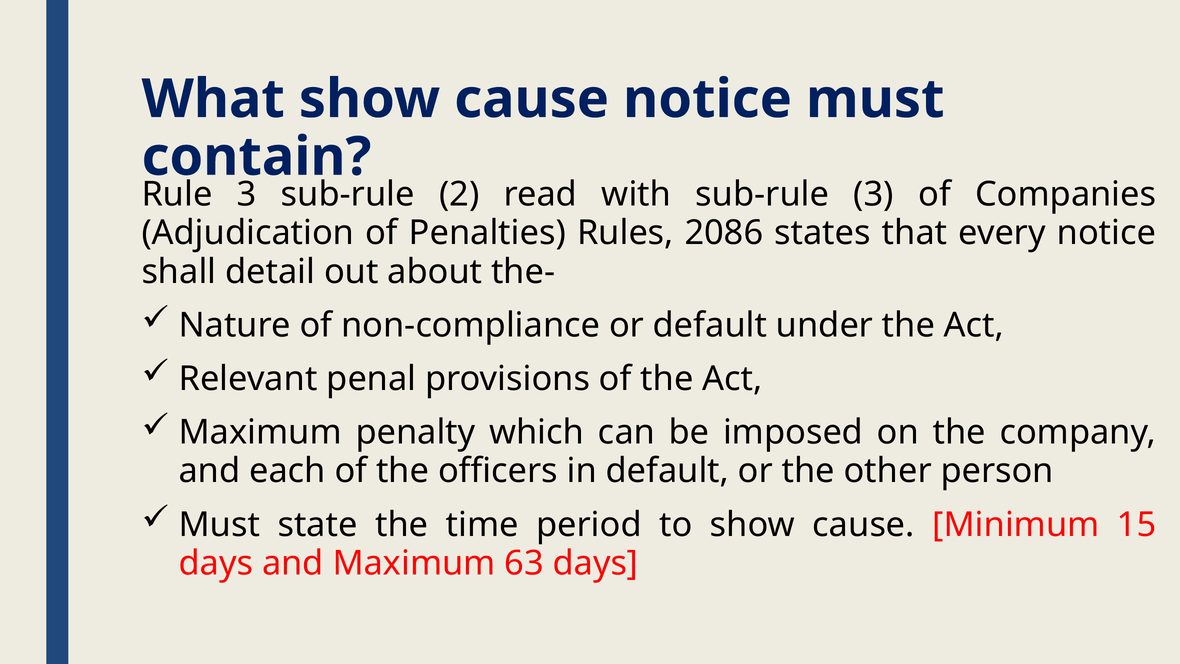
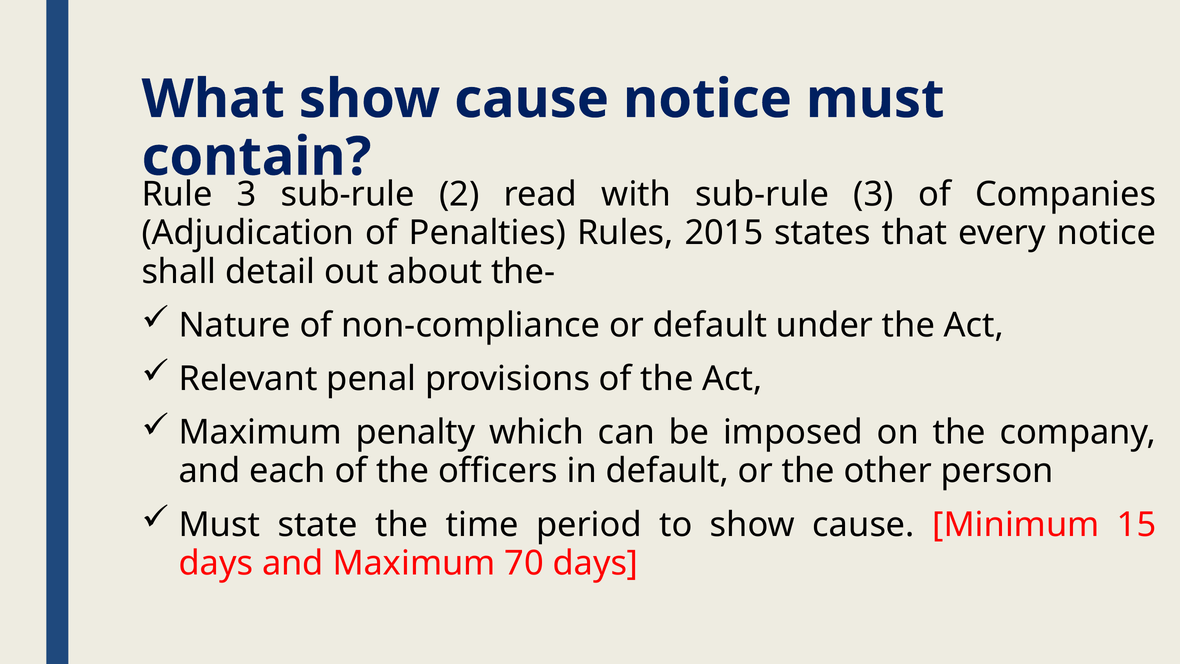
2086: 2086 -> 2015
63: 63 -> 70
